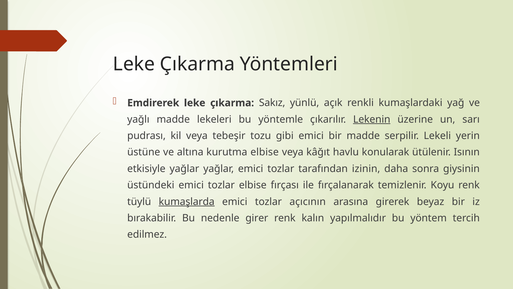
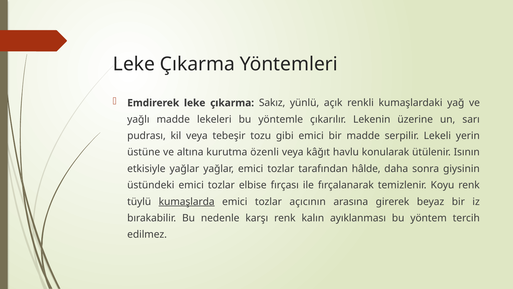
Lekenin underline: present -> none
kurutma elbise: elbise -> özenli
izinin: izinin -> hâlde
girer: girer -> karşı
yapılmalıdır: yapılmalıdır -> ayıklanması
